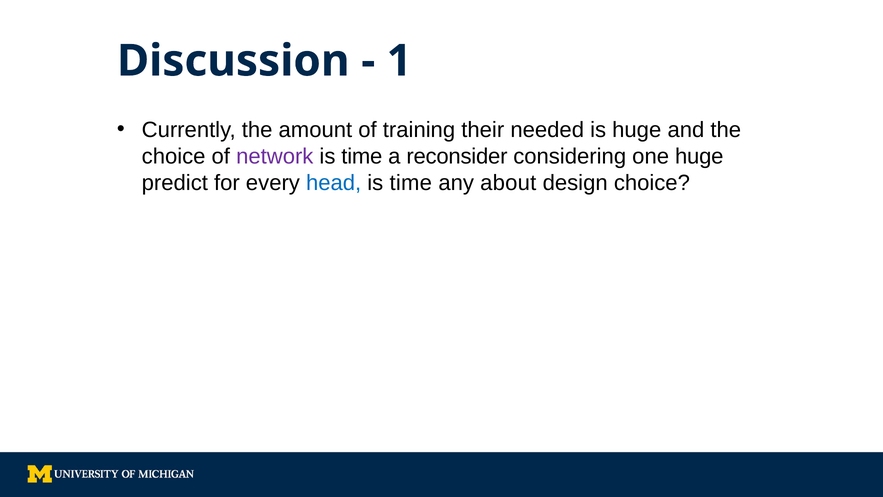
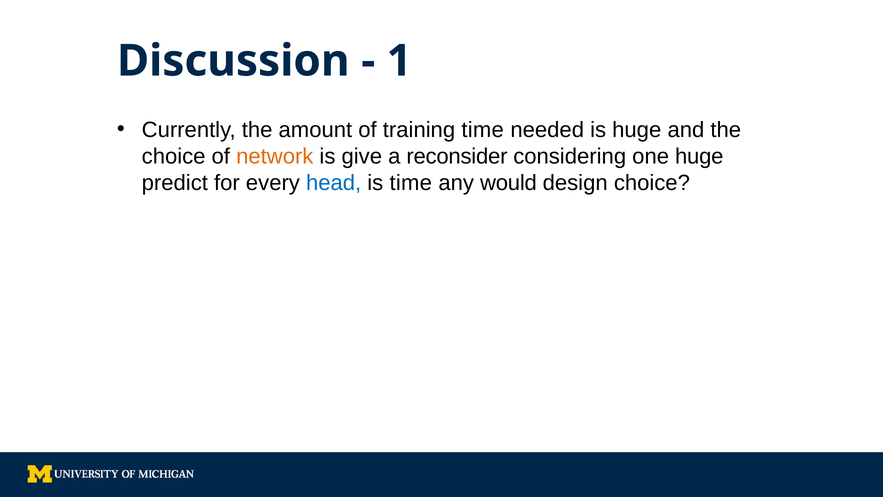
training their: their -> time
network colour: purple -> orange
time at (362, 156): time -> give
about: about -> would
